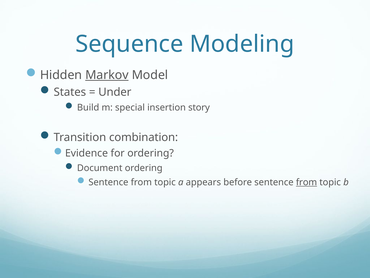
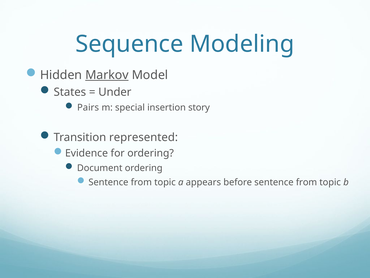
Build: Build -> Pairs
combination: combination -> represented
from at (307, 182) underline: present -> none
